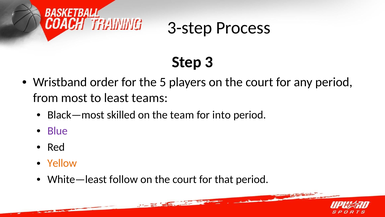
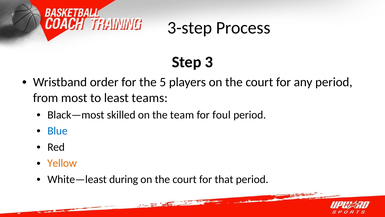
into: into -> foul
Blue colour: purple -> blue
follow: follow -> during
